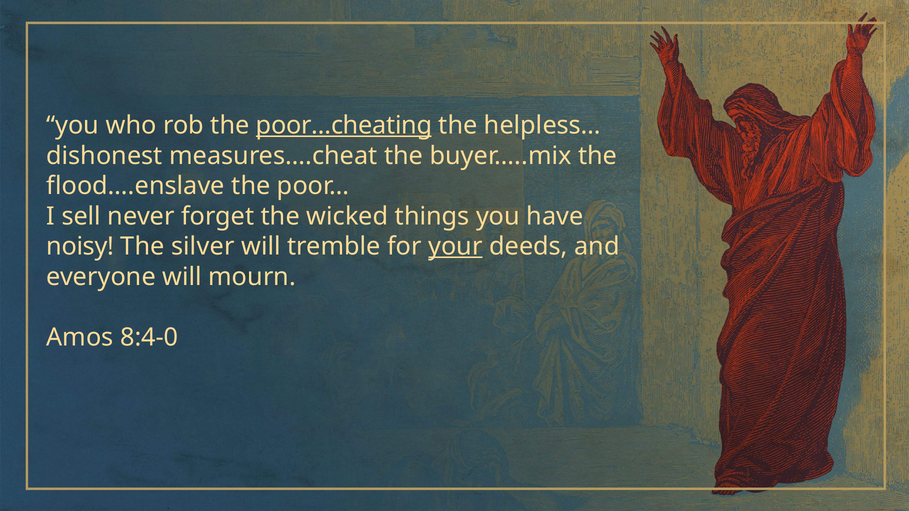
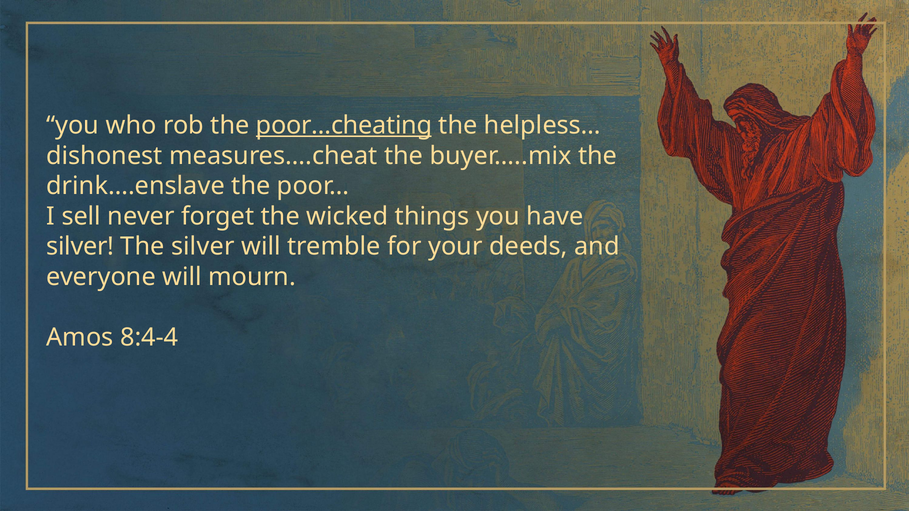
flood….enslave: flood….enslave -> drink….enslave
noisy at (80, 247): noisy -> silver
your underline: present -> none
8:4-0: 8:4-0 -> 8:4-4
